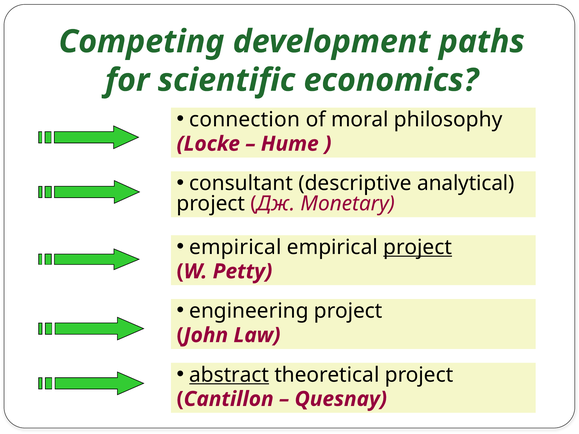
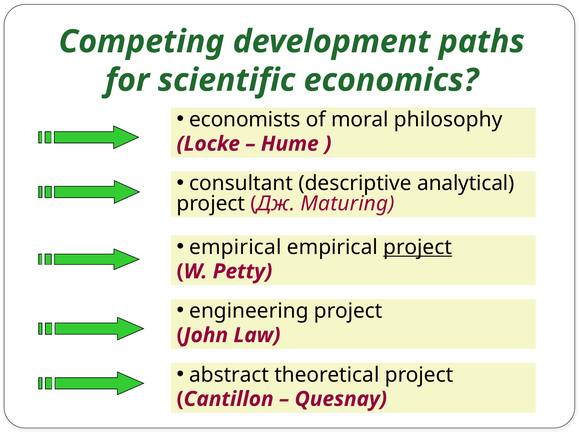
connection: connection -> economists
Monetary: Monetary -> Maturing
abstract underline: present -> none
